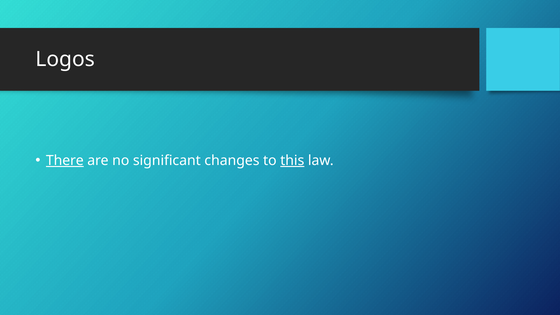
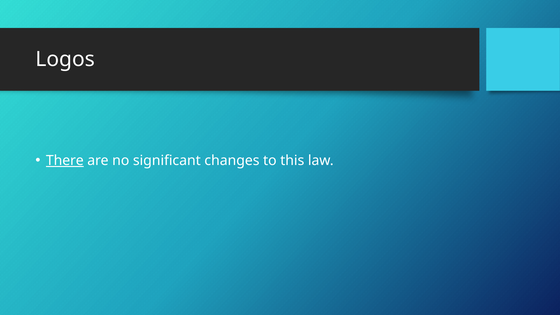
this underline: present -> none
